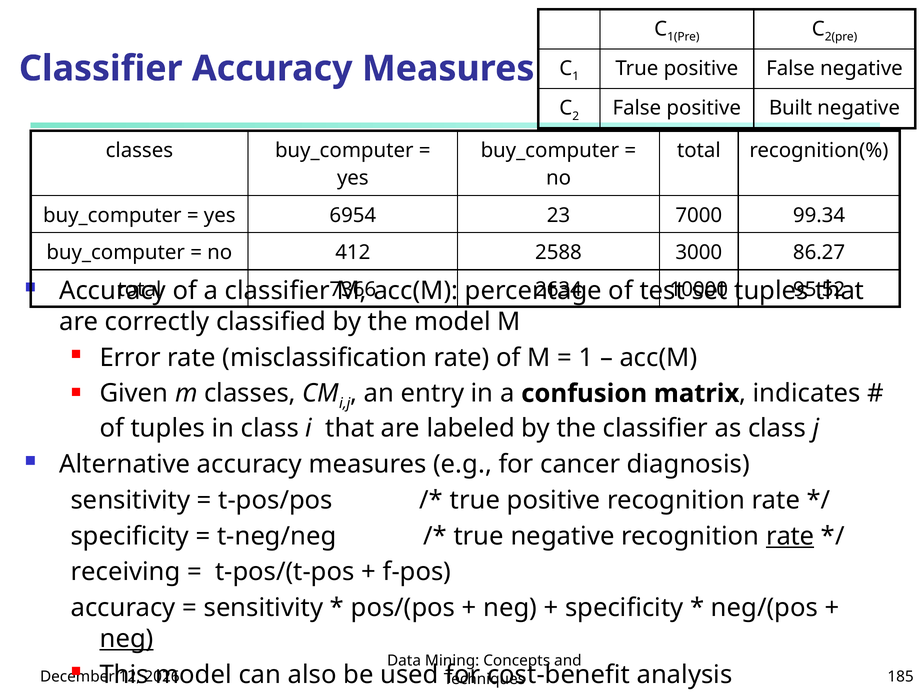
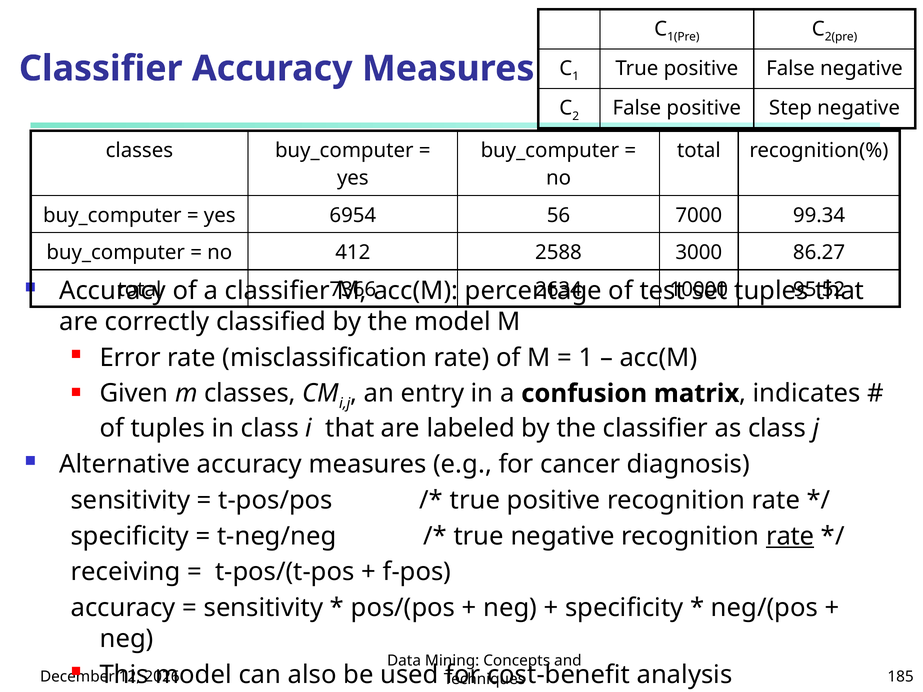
Built: Built -> Step
23: 23 -> 56
neg at (127, 639) underline: present -> none
